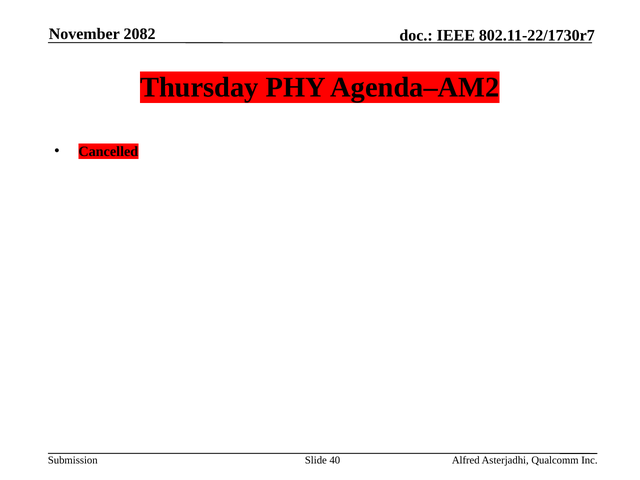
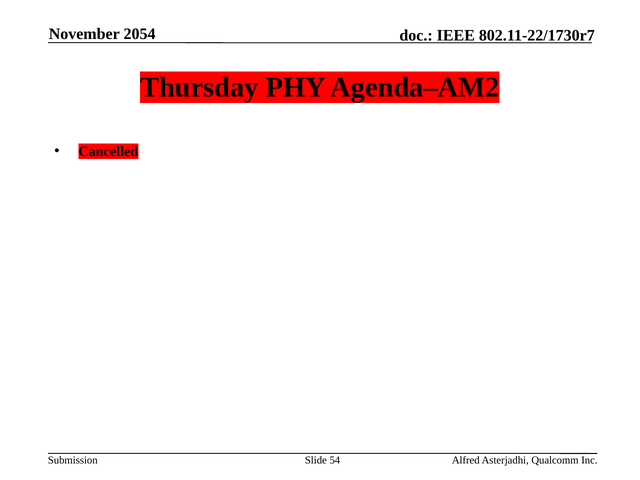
2082: 2082 -> 2054
40: 40 -> 54
